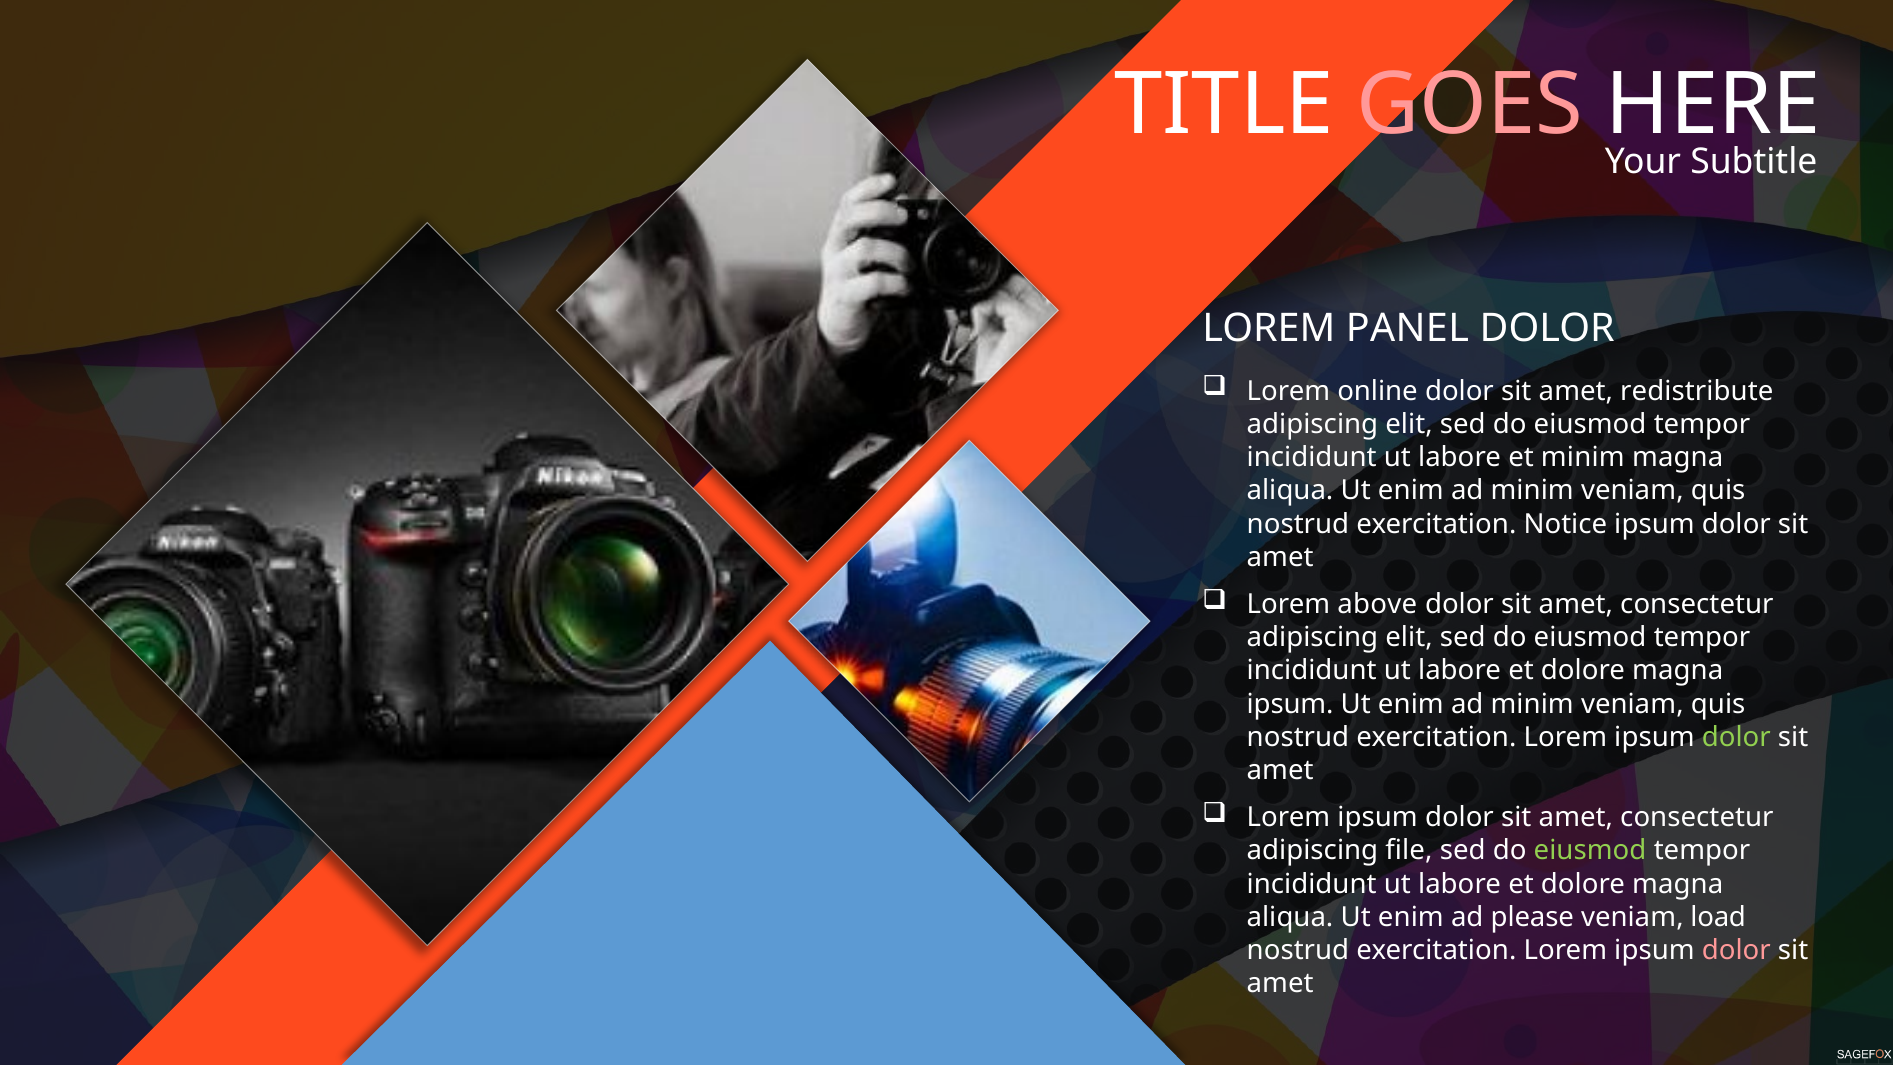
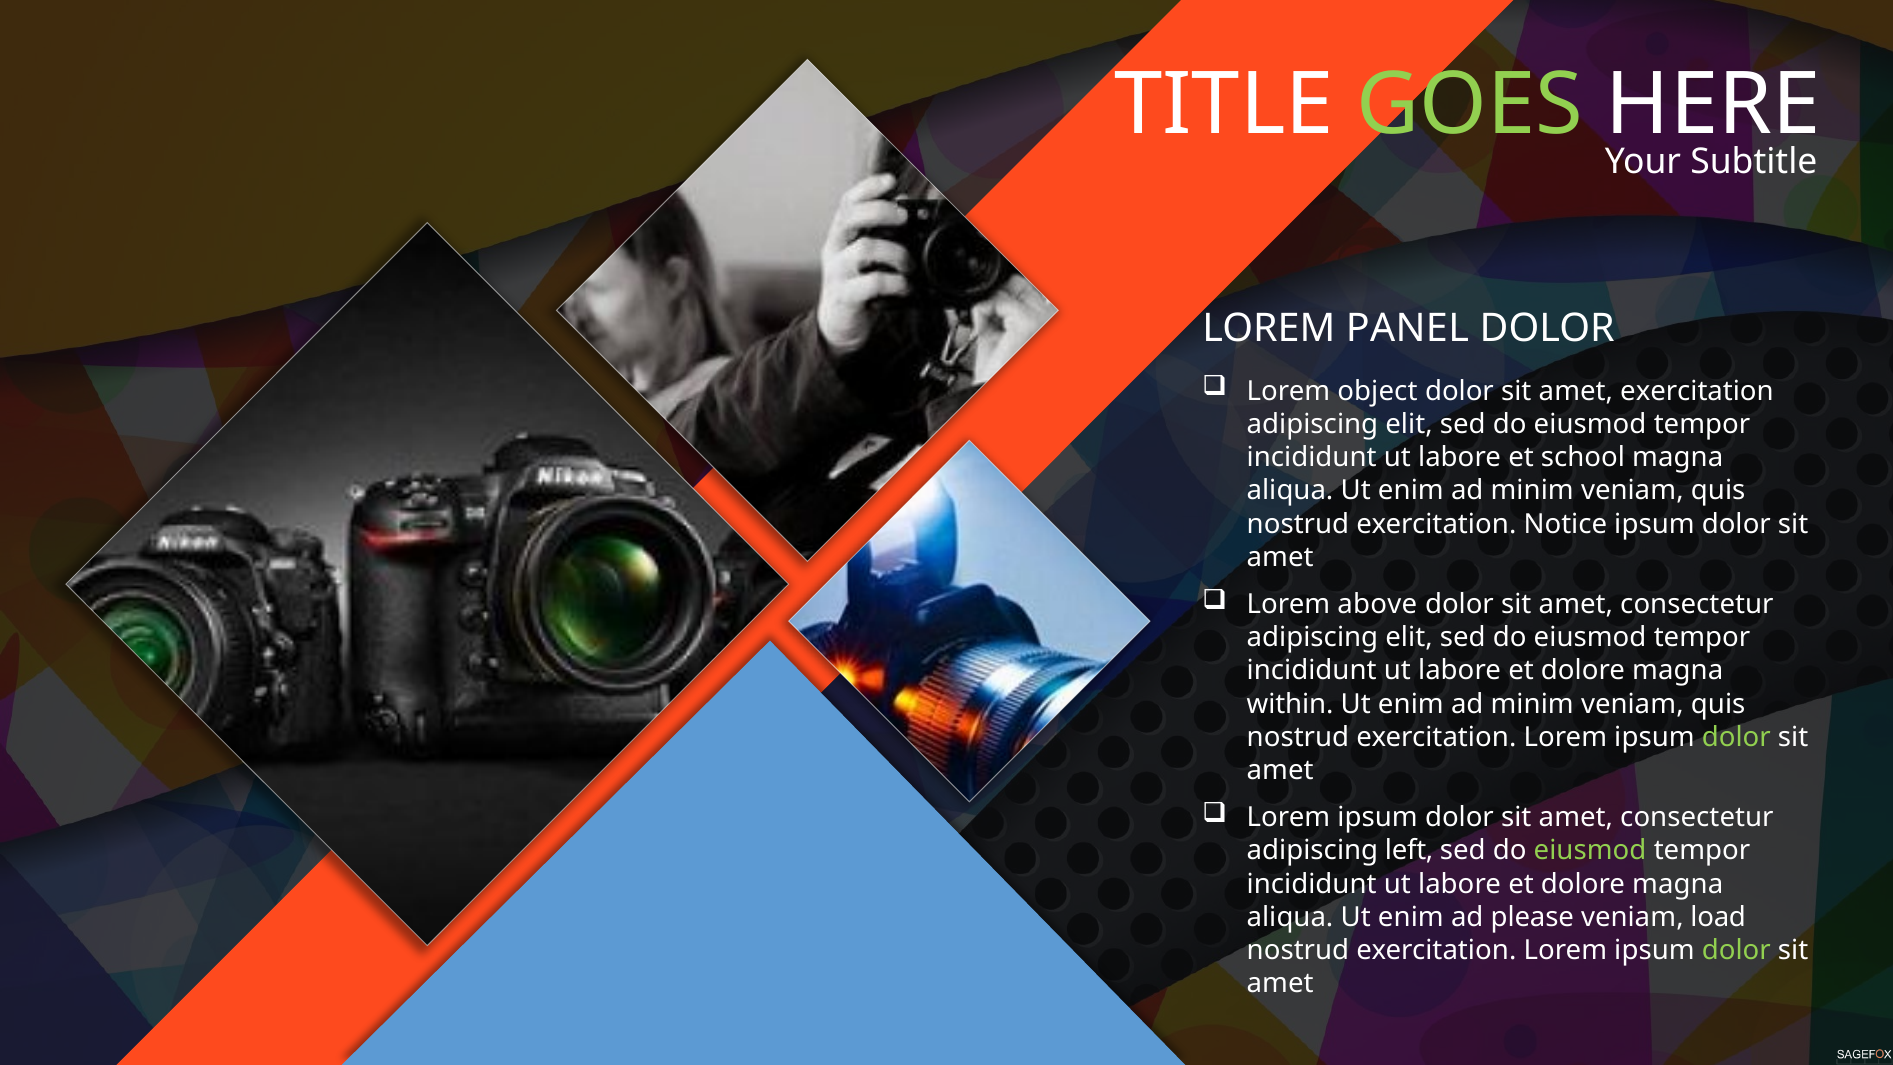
GOES colour: pink -> light green
online: online -> object
amet redistribute: redistribute -> exercitation
et minim: minim -> school
ipsum at (1290, 704): ipsum -> within
file: file -> left
dolor at (1736, 950) colour: pink -> light green
